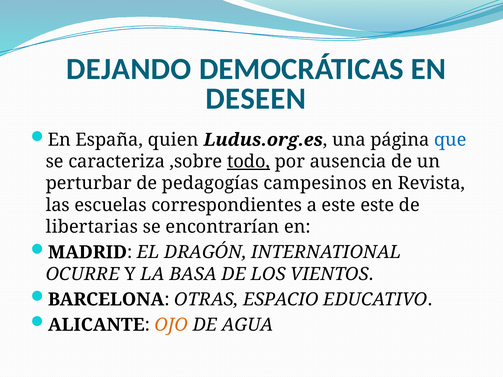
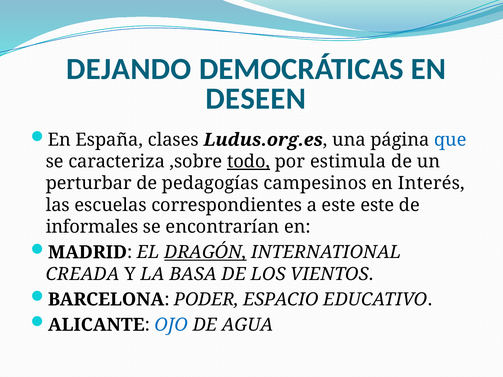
quien: quien -> clases
ausencia: ausencia -> estimula
Revista: Revista -> Interés
libertarias: libertarias -> informales
DRAGÓN underline: none -> present
OCURRE: OCURRE -> CREADA
OTRAS: OTRAS -> PODER
OJO colour: orange -> blue
